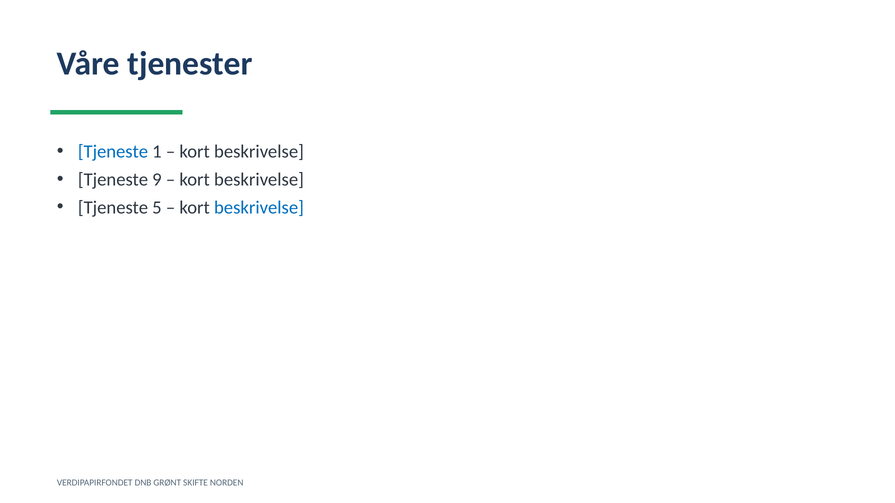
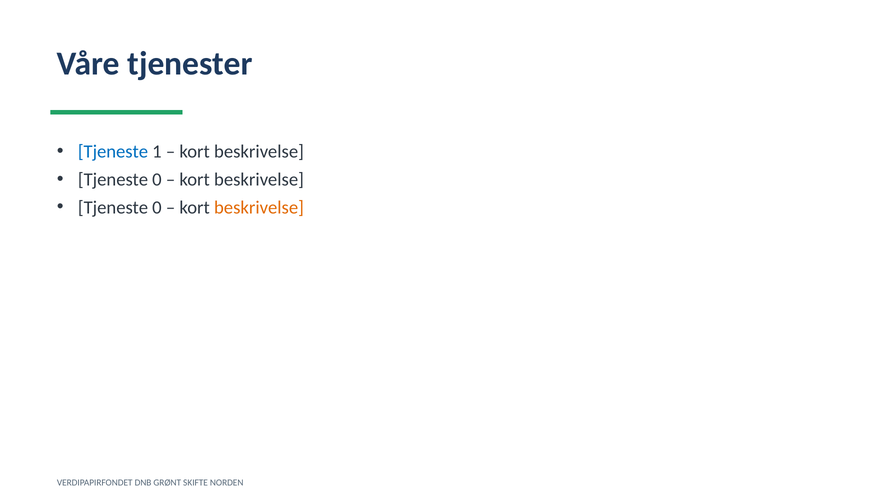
9 at (157, 180): 9 -> 0
5 at (157, 208): 5 -> 0
beskrivelse at (259, 208) colour: blue -> orange
